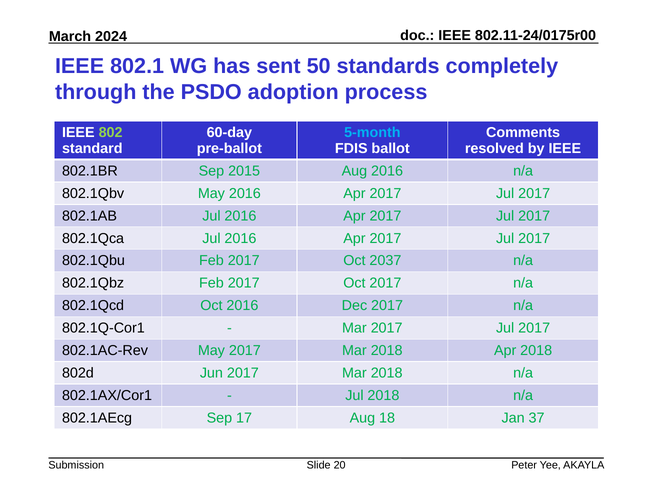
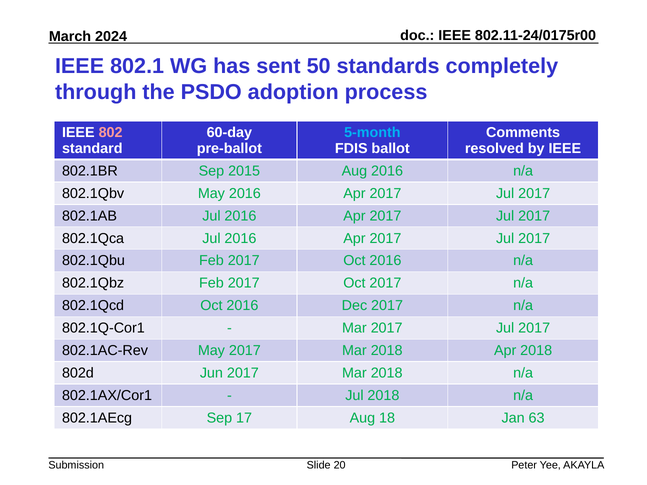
802 colour: light green -> pink
2017 Oct 2037: 2037 -> 2016
37: 37 -> 63
